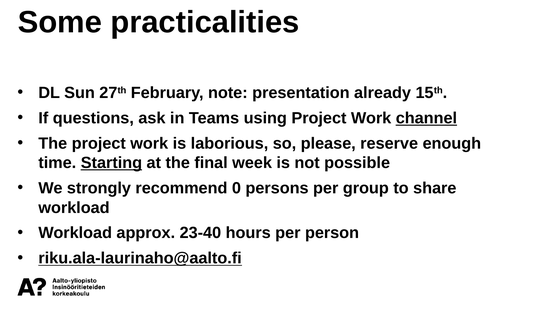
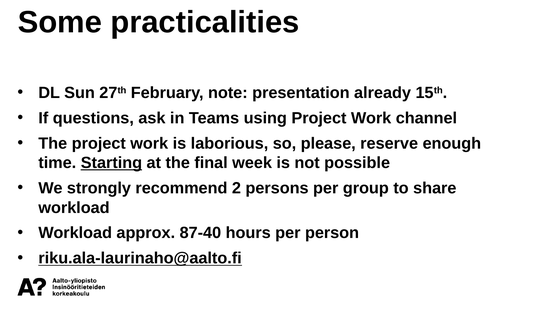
channel underline: present -> none
0: 0 -> 2
23-40: 23-40 -> 87-40
